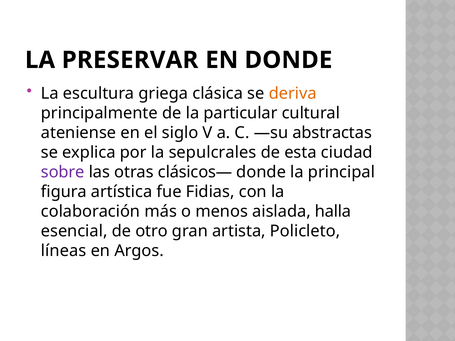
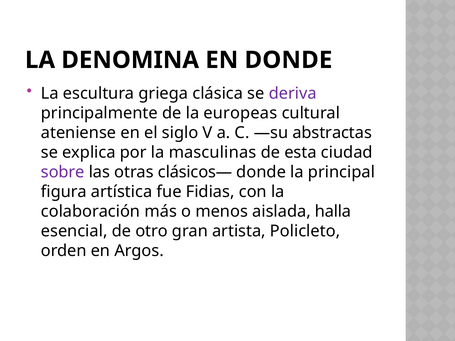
PRESERVAR: PRESERVAR -> DENOMINA
deriva colour: orange -> purple
particular: particular -> europeas
sepulcrales: sepulcrales -> masculinas
líneas: líneas -> orden
